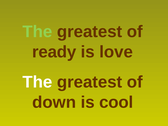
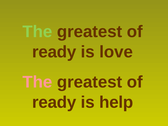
The at (37, 82) colour: white -> pink
down at (54, 102): down -> ready
cool: cool -> help
